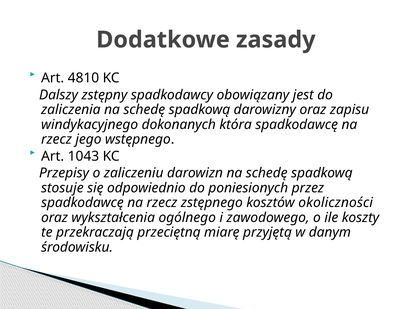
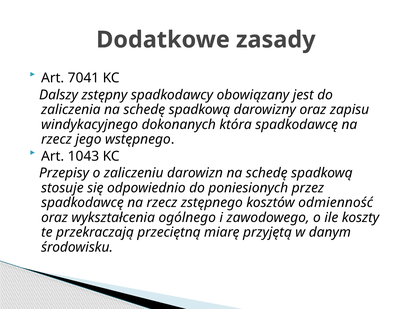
4810: 4810 -> 7041
okoliczności: okoliczności -> odmienność
